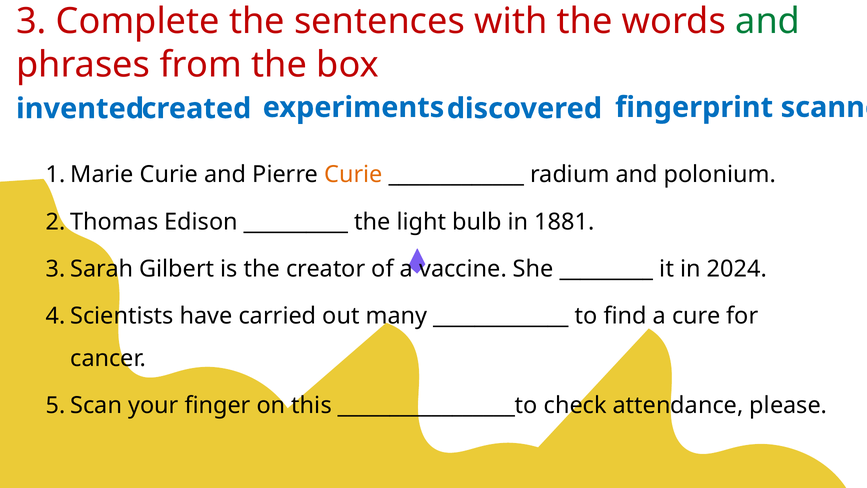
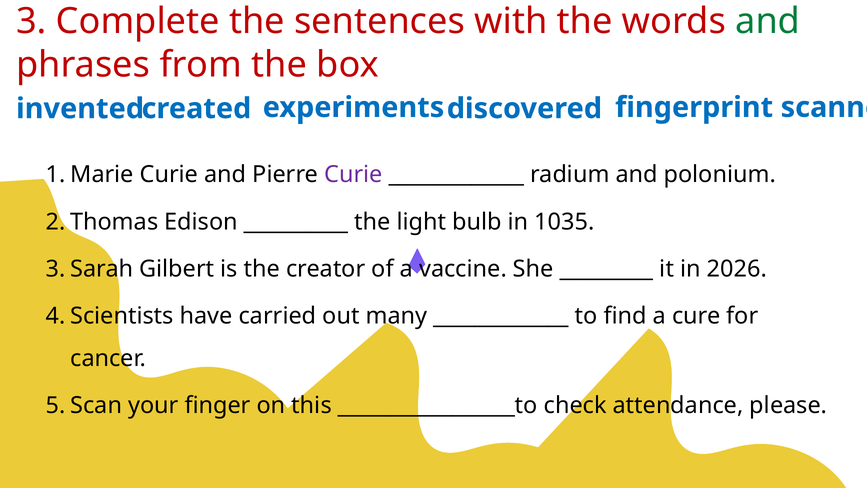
Curie at (353, 175) colour: orange -> purple
1881: 1881 -> 1035
2024: 2024 -> 2026
